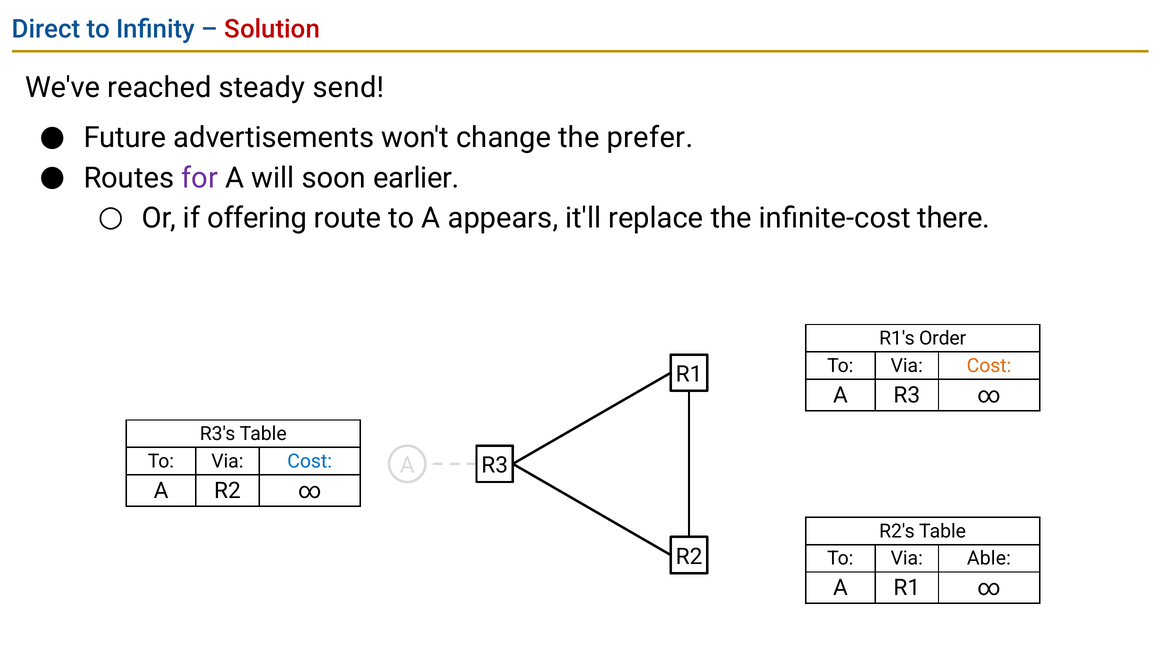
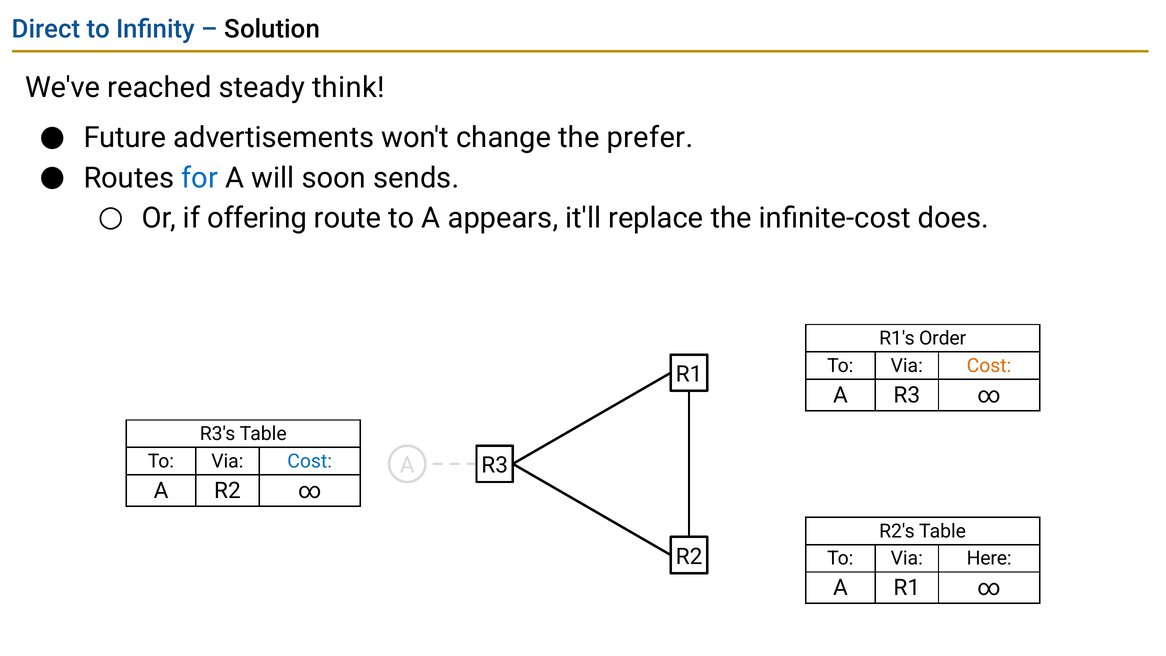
Solution colour: red -> black
send: send -> think
for colour: purple -> blue
earlier: earlier -> sends
there: there -> does
Able: Able -> Here
